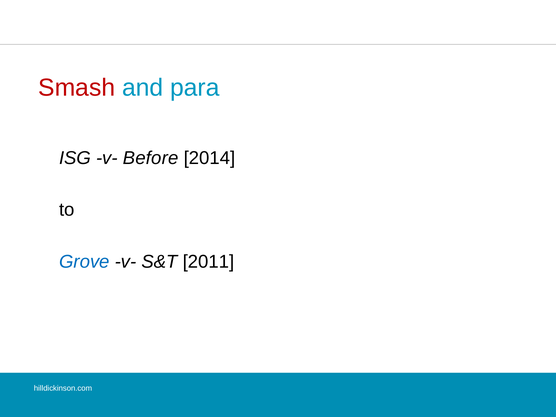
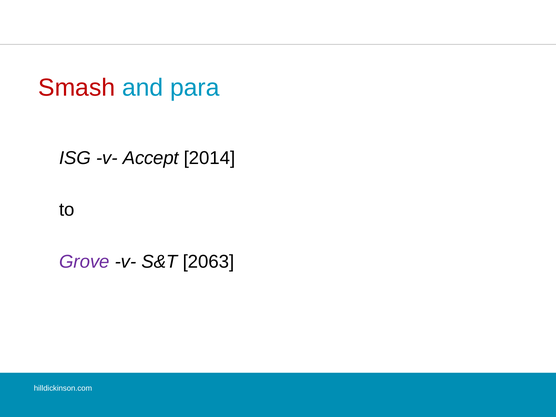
Before: Before -> Accept
Grove colour: blue -> purple
2011: 2011 -> 2063
